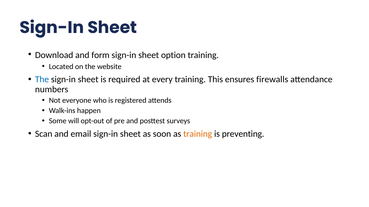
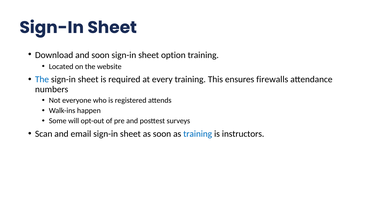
and form: form -> soon
training at (198, 134) colour: orange -> blue
preventing: preventing -> instructors
